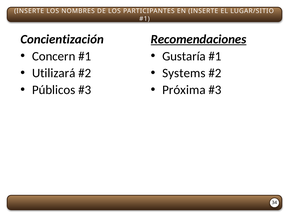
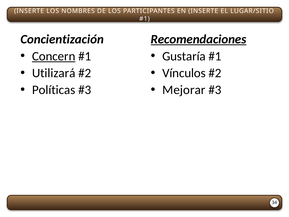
Concern underline: none -> present
Systems: Systems -> Vínculos
Públicos: Públicos -> Políticas
Próxima: Próxima -> Mejorar
